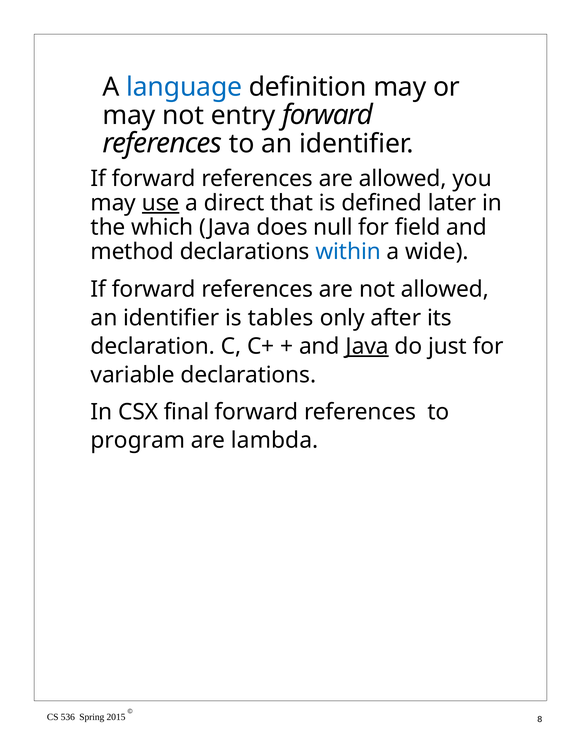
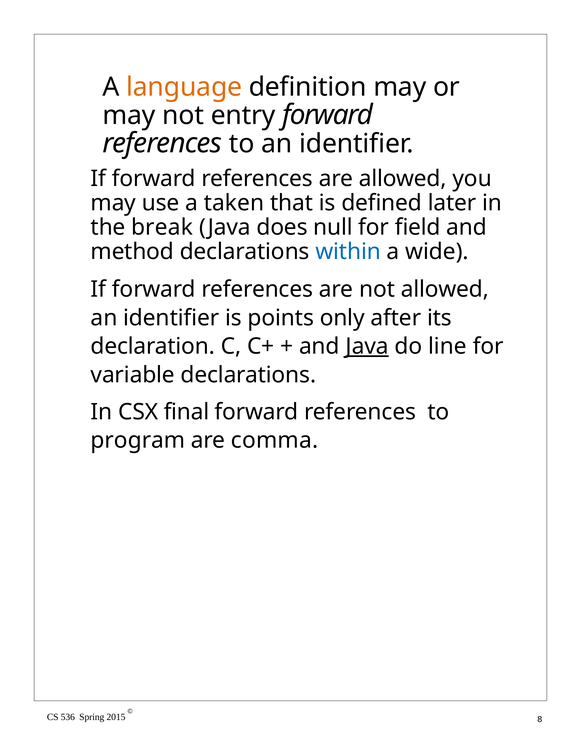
language colour: blue -> orange
use underline: present -> none
direct: direct -> taken
which: which -> break
tables: tables -> points
just: just -> line
lambda: lambda -> comma
